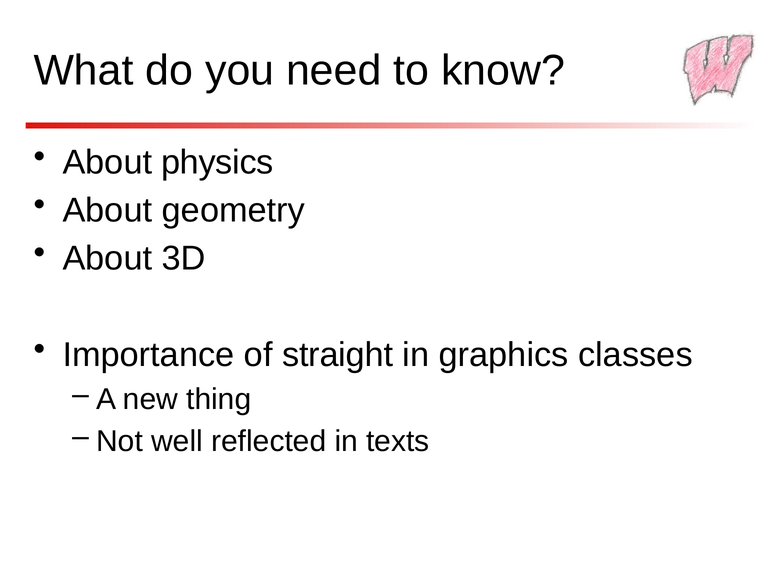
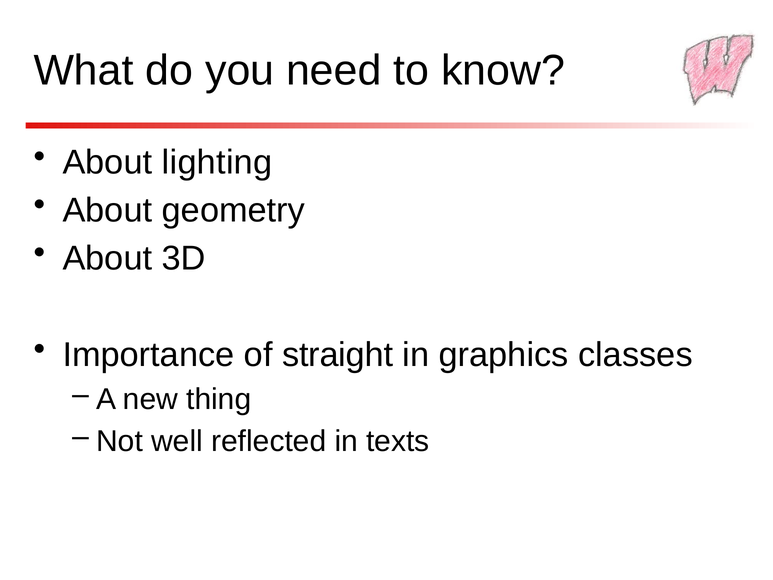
physics: physics -> lighting
